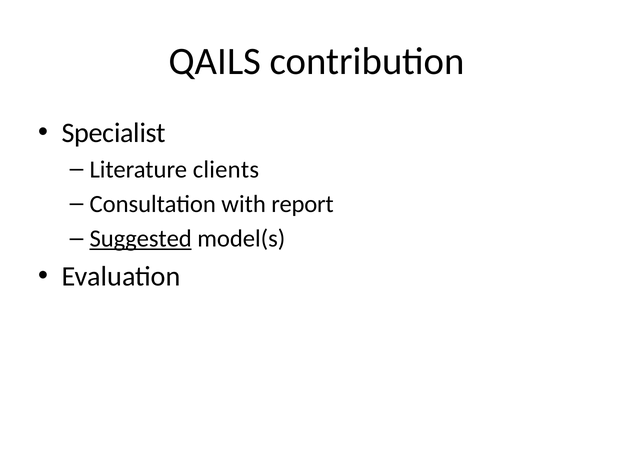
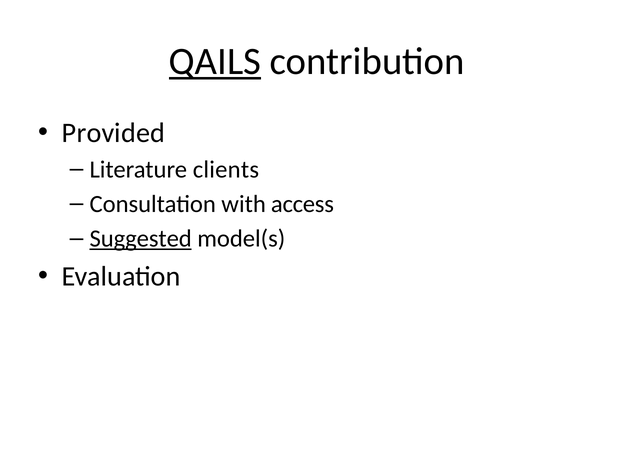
QAILS underline: none -> present
Specialist: Specialist -> Provided
report: report -> access
